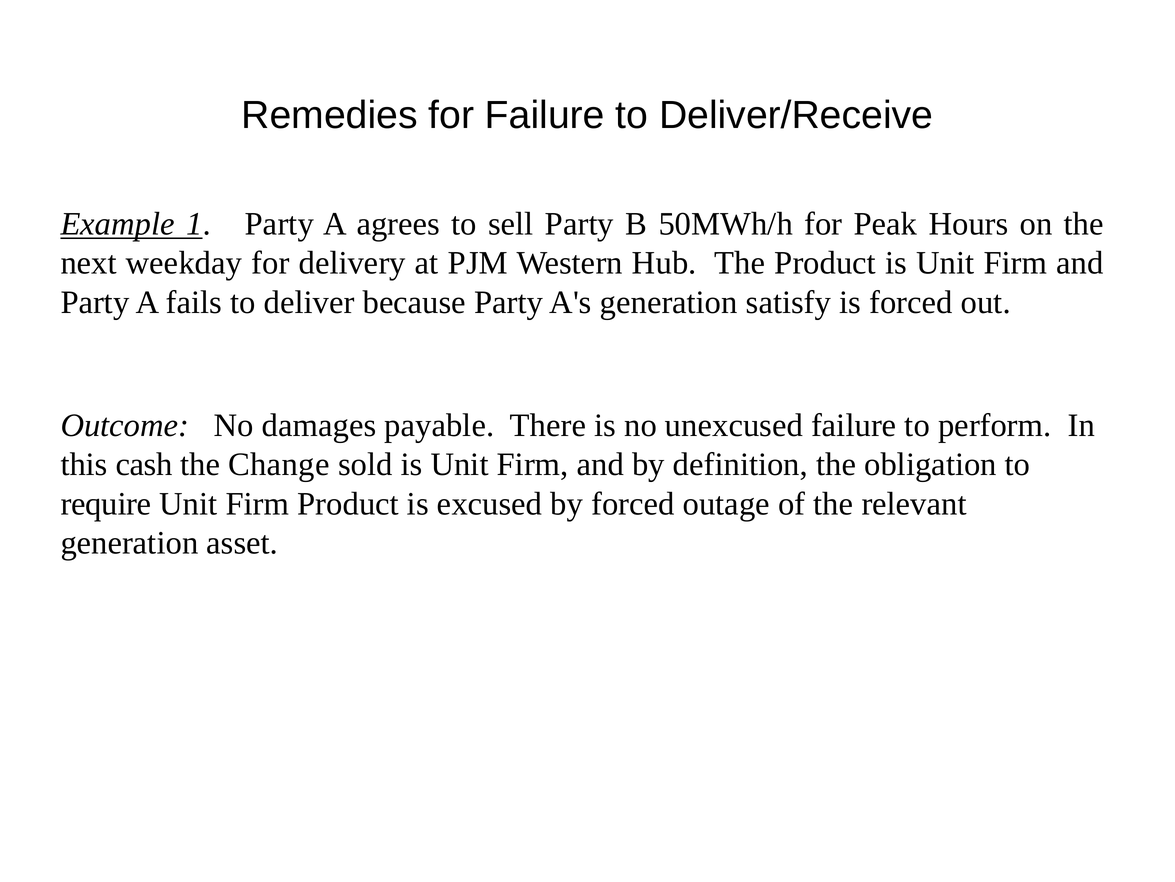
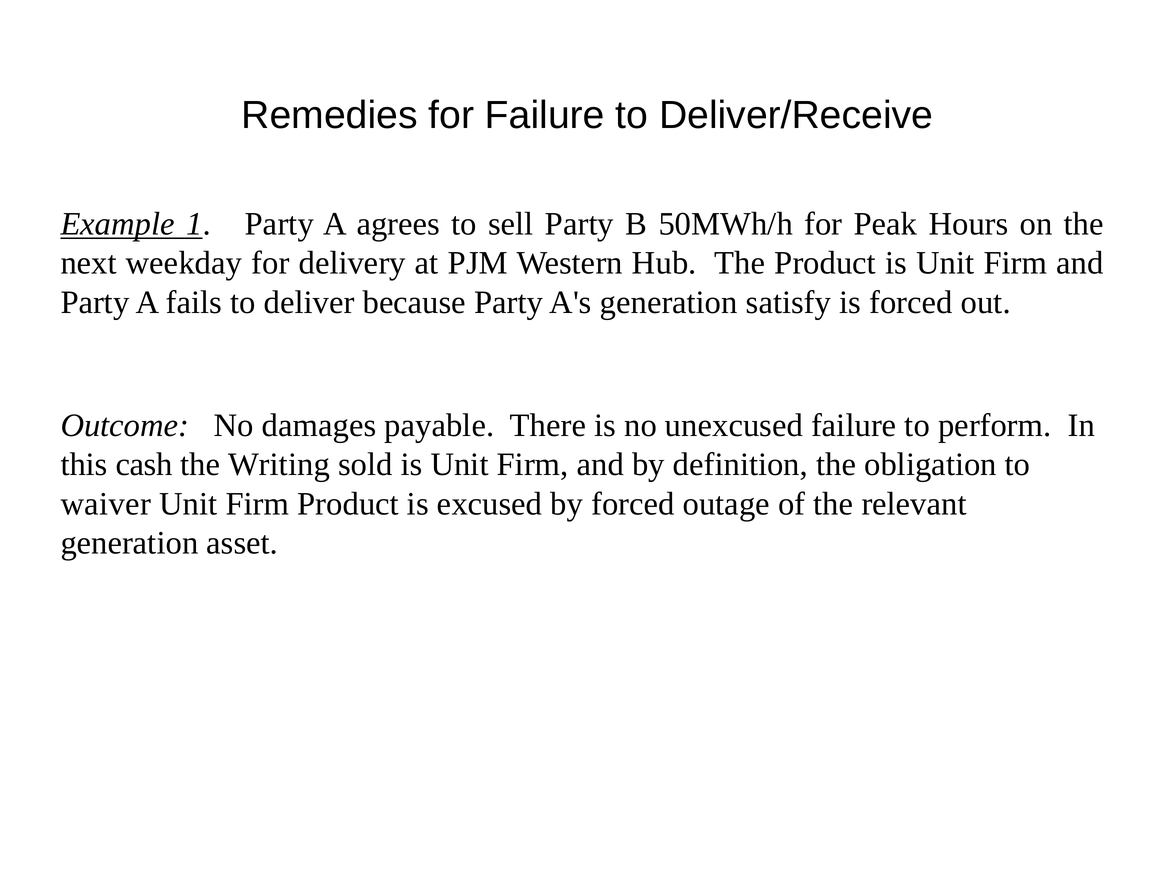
Change: Change -> Writing
require: require -> waiver
